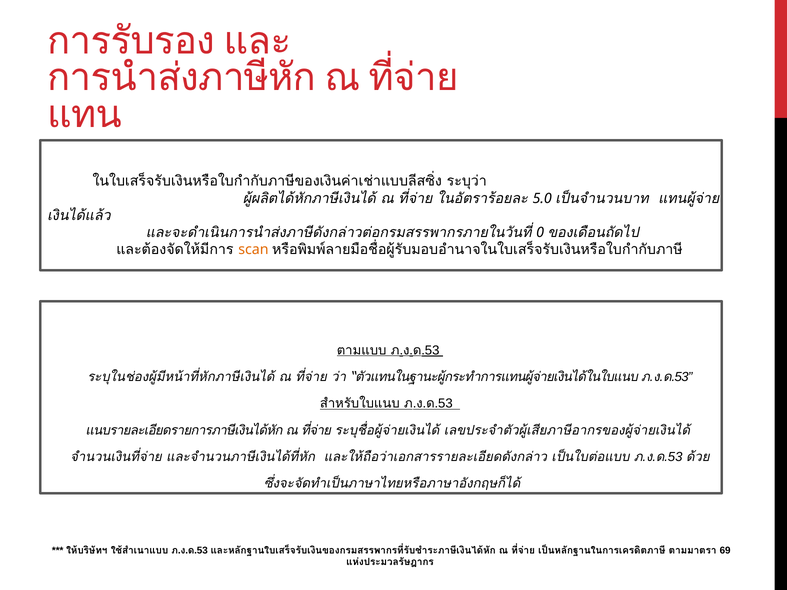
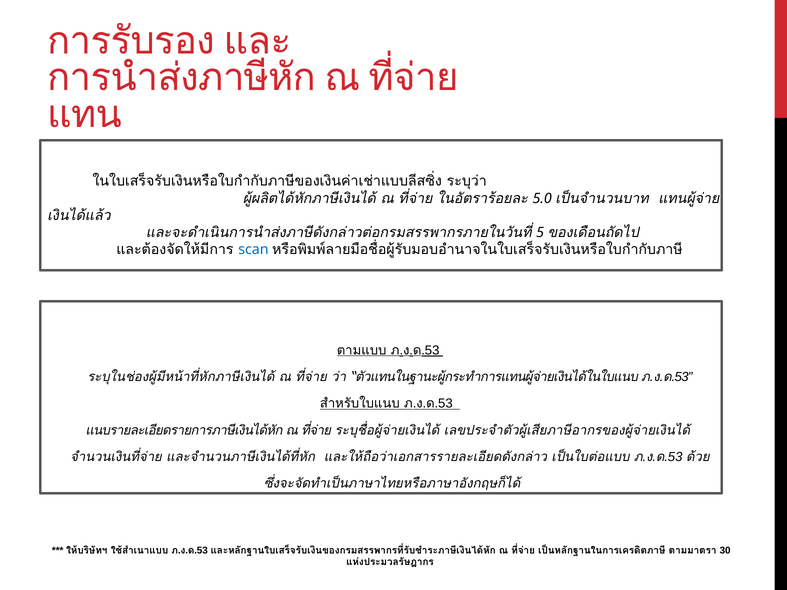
0: 0 -> 5
scan colour: orange -> blue
69: 69 -> 30
